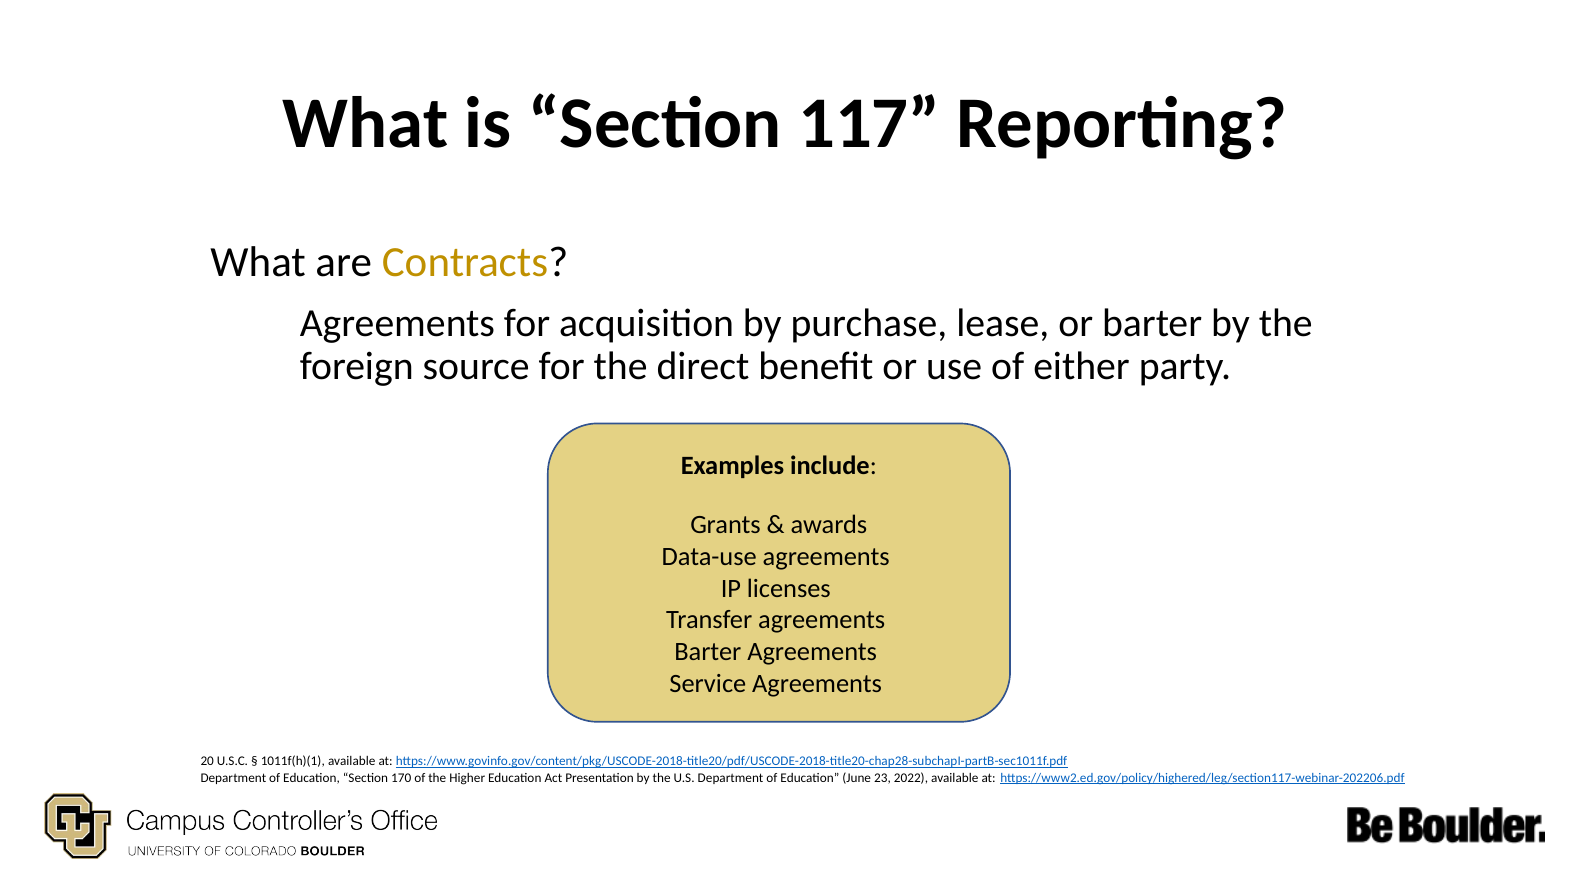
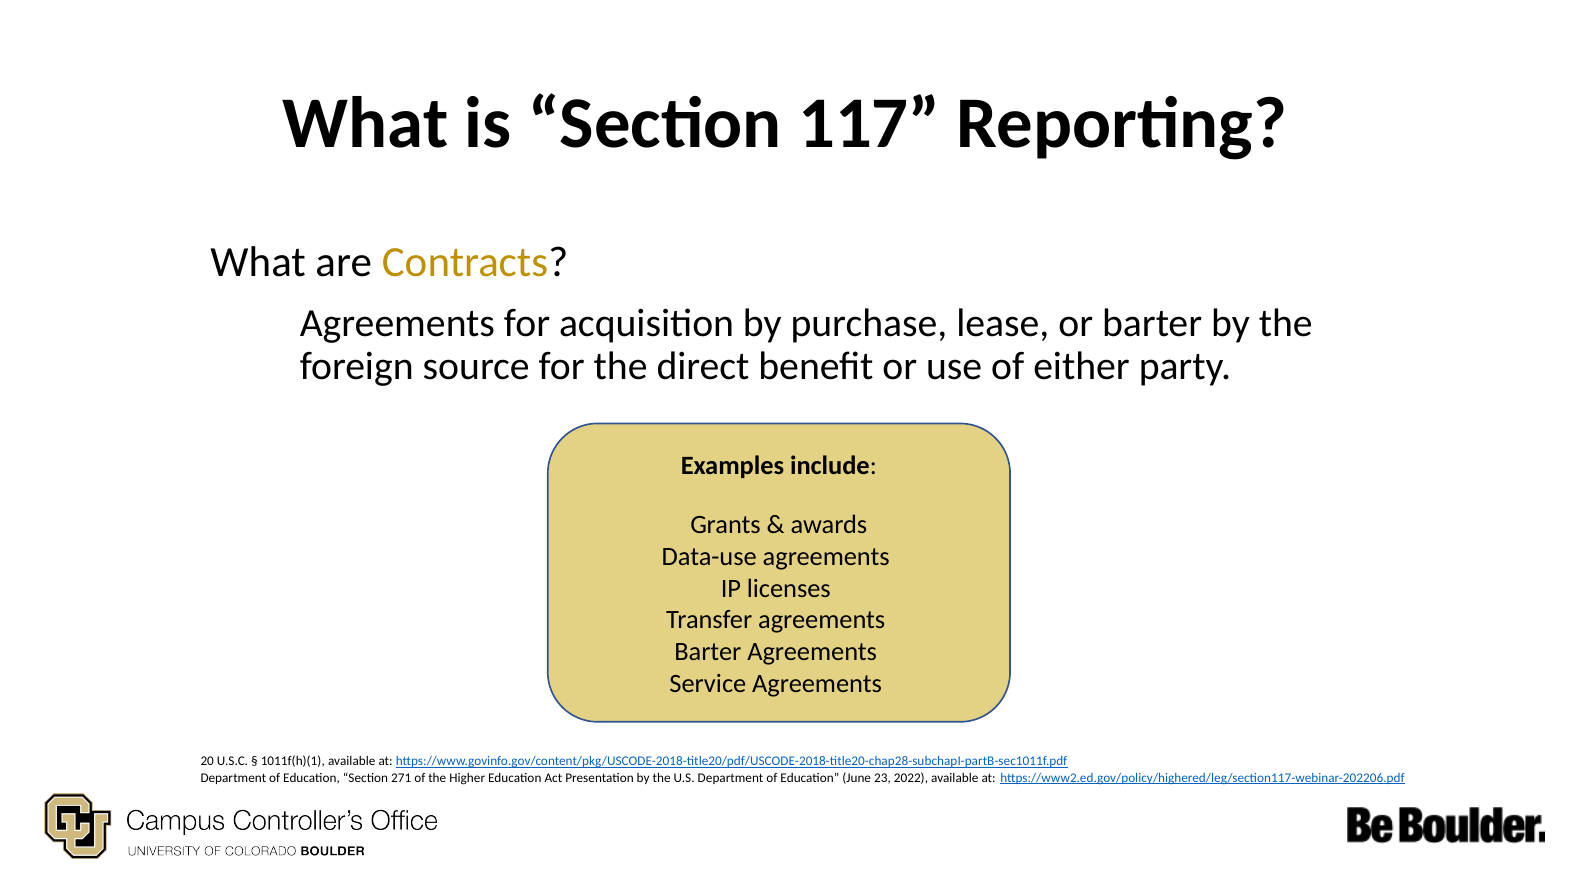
170: 170 -> 271
